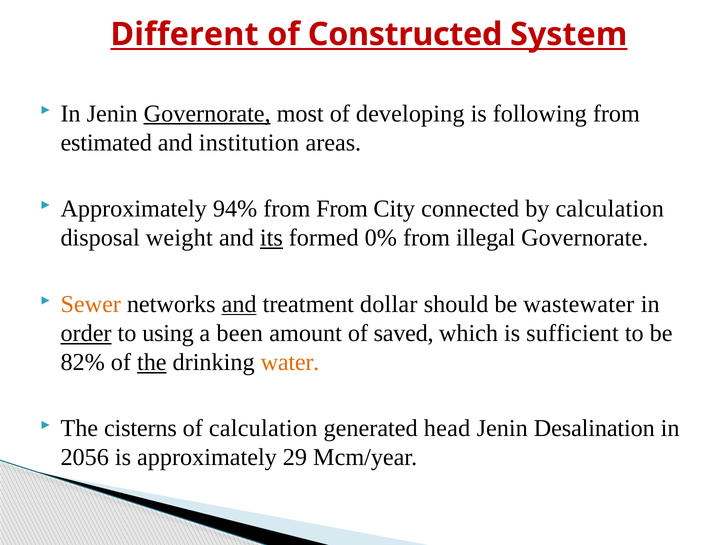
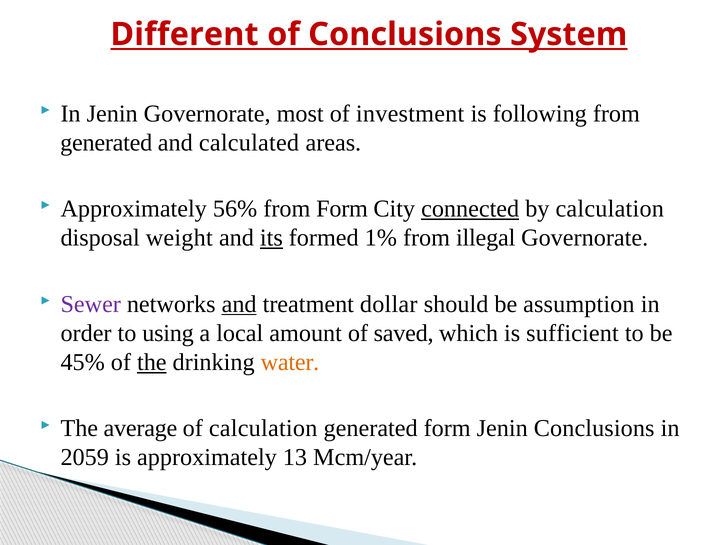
of Constructed: Constructed -> Conclusions
Governorate at (207, 113) underline: present -> none
developing: developing -> investment
estimated at (106, 142): estimated -> generated
institution: institution -> calculated
94%: 94% -> 56%
from From: From -> Form
connected underline: none -> present
0%: 0% -> 1%
Sewer colour: orange -> purple
wastewater: wastewater -> assumption
order underline: present -> none
been: been -> local
82%: 82% -> 45%
cisterns: cisterns -> average
generated head: head -> form
Jenin Desalination: Desalination -> Conclusions
2056: 2056 -> 2059
29: 29 -> 13
